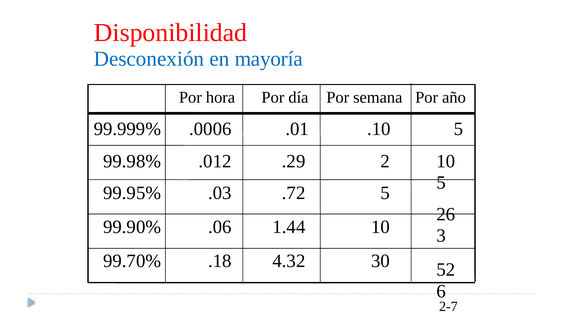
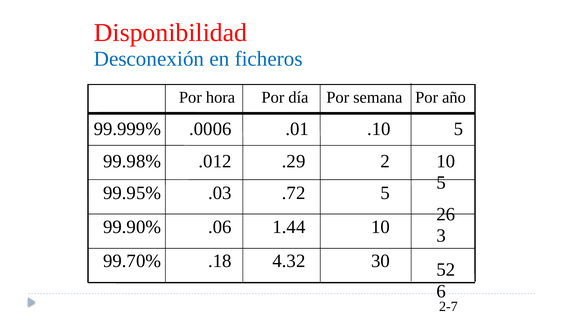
mayoría: mayoría -> ficheros
